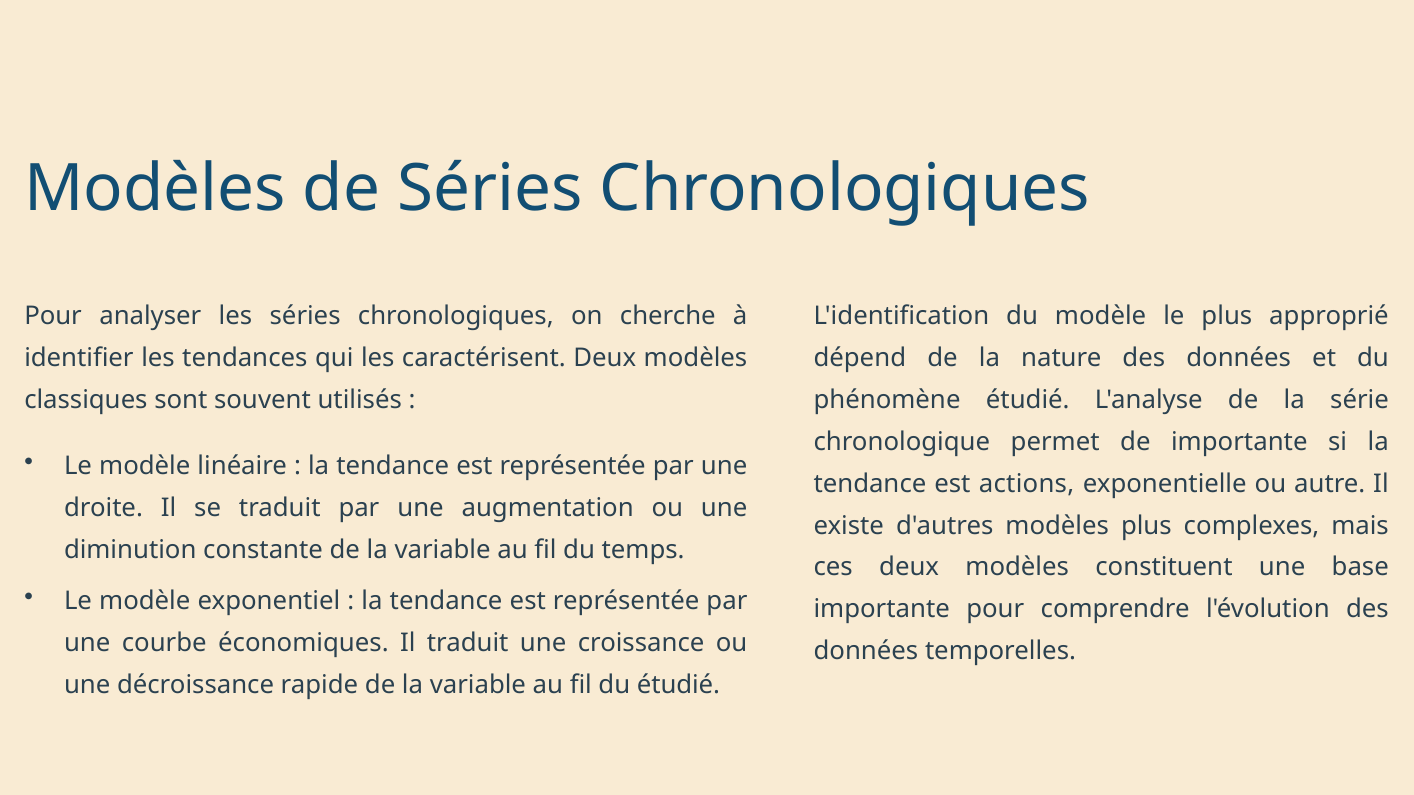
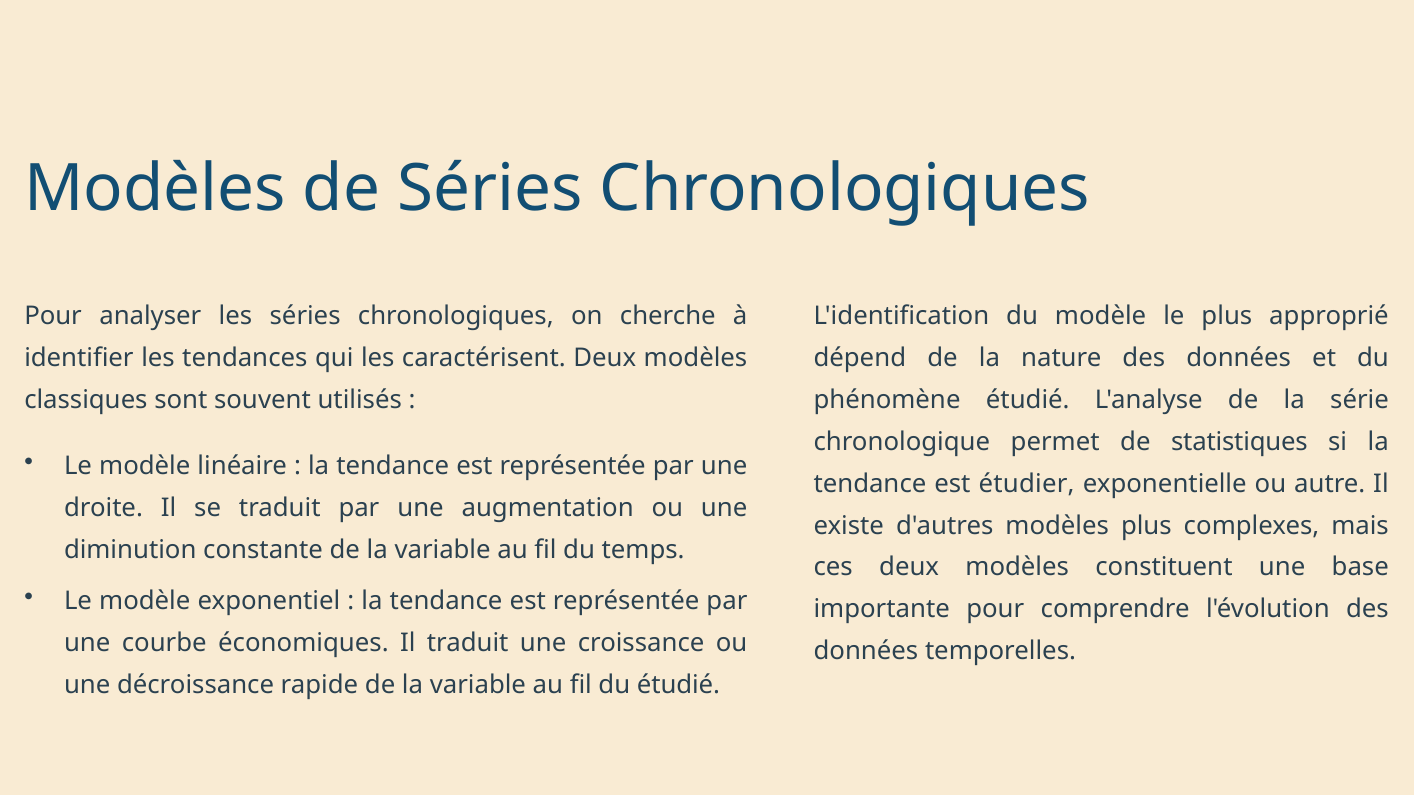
de importante: importante -> statistiques
actions: actions -> étudier
